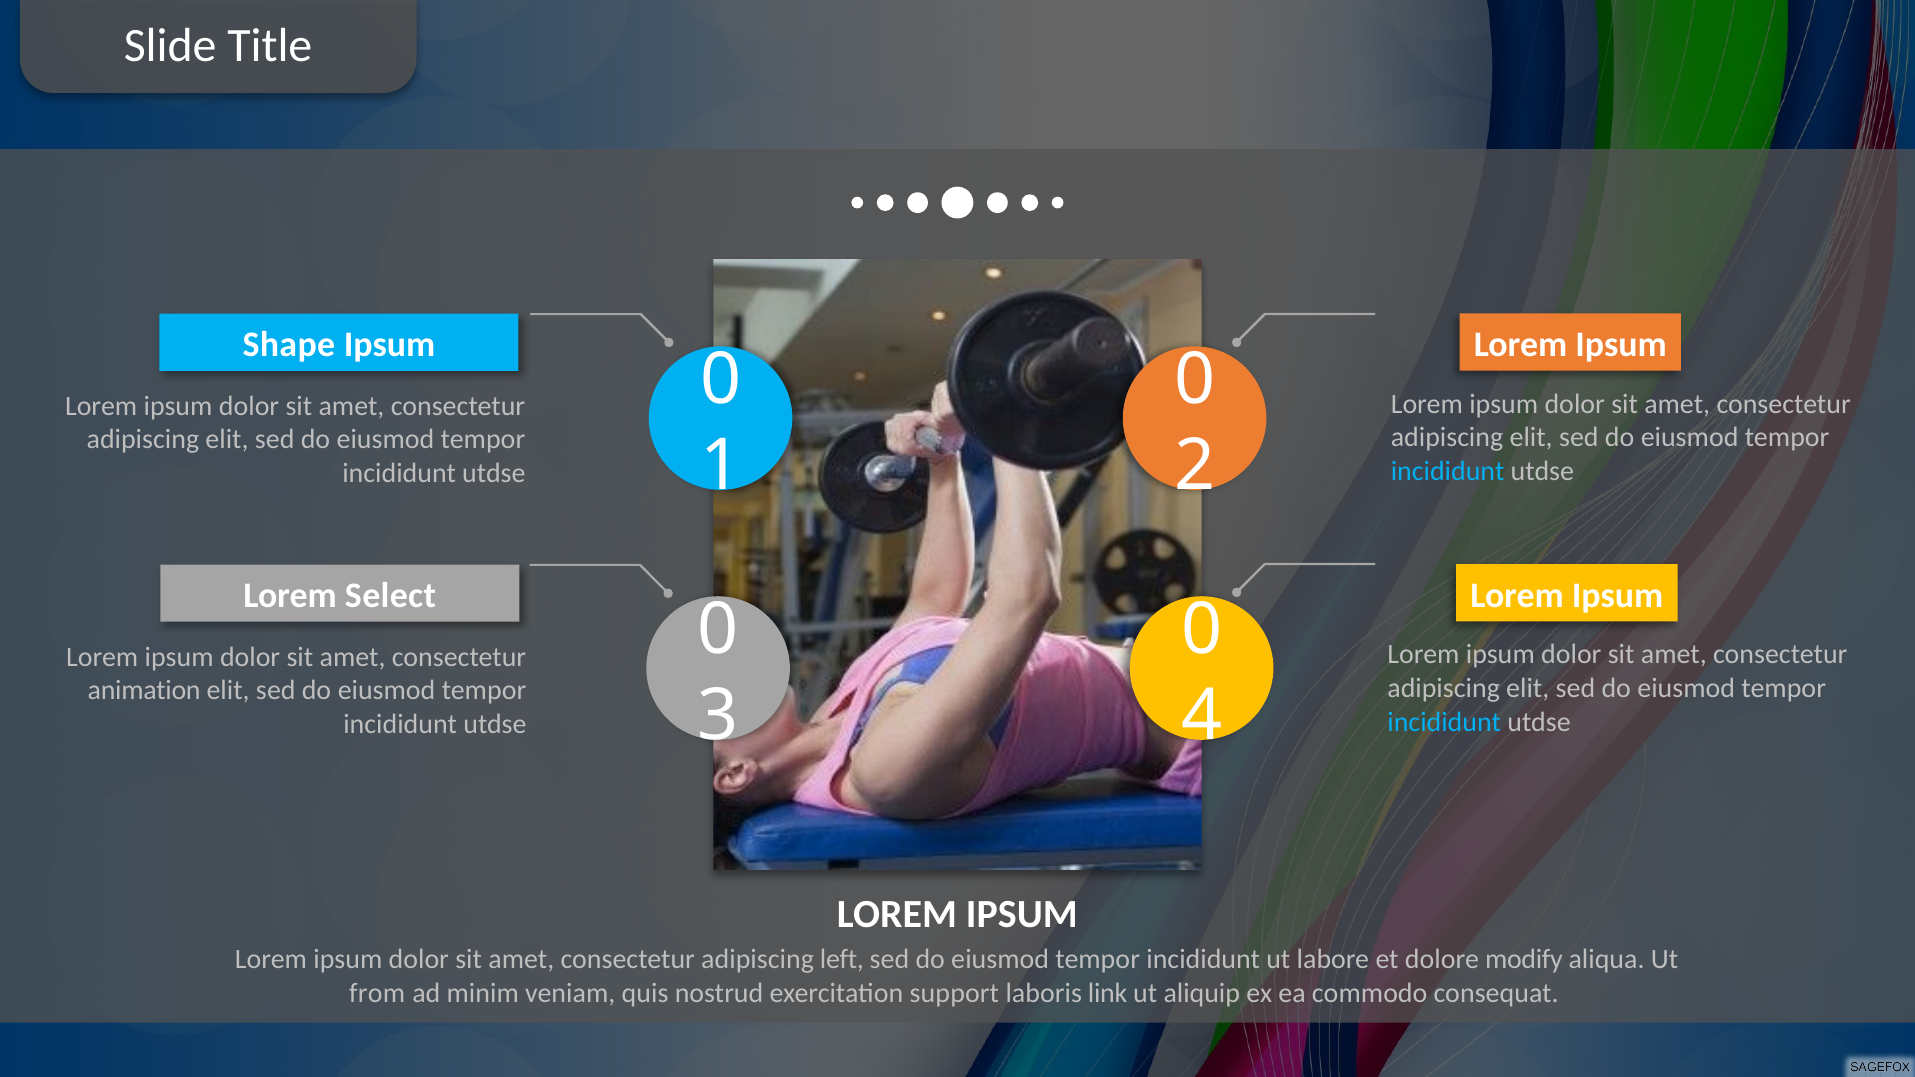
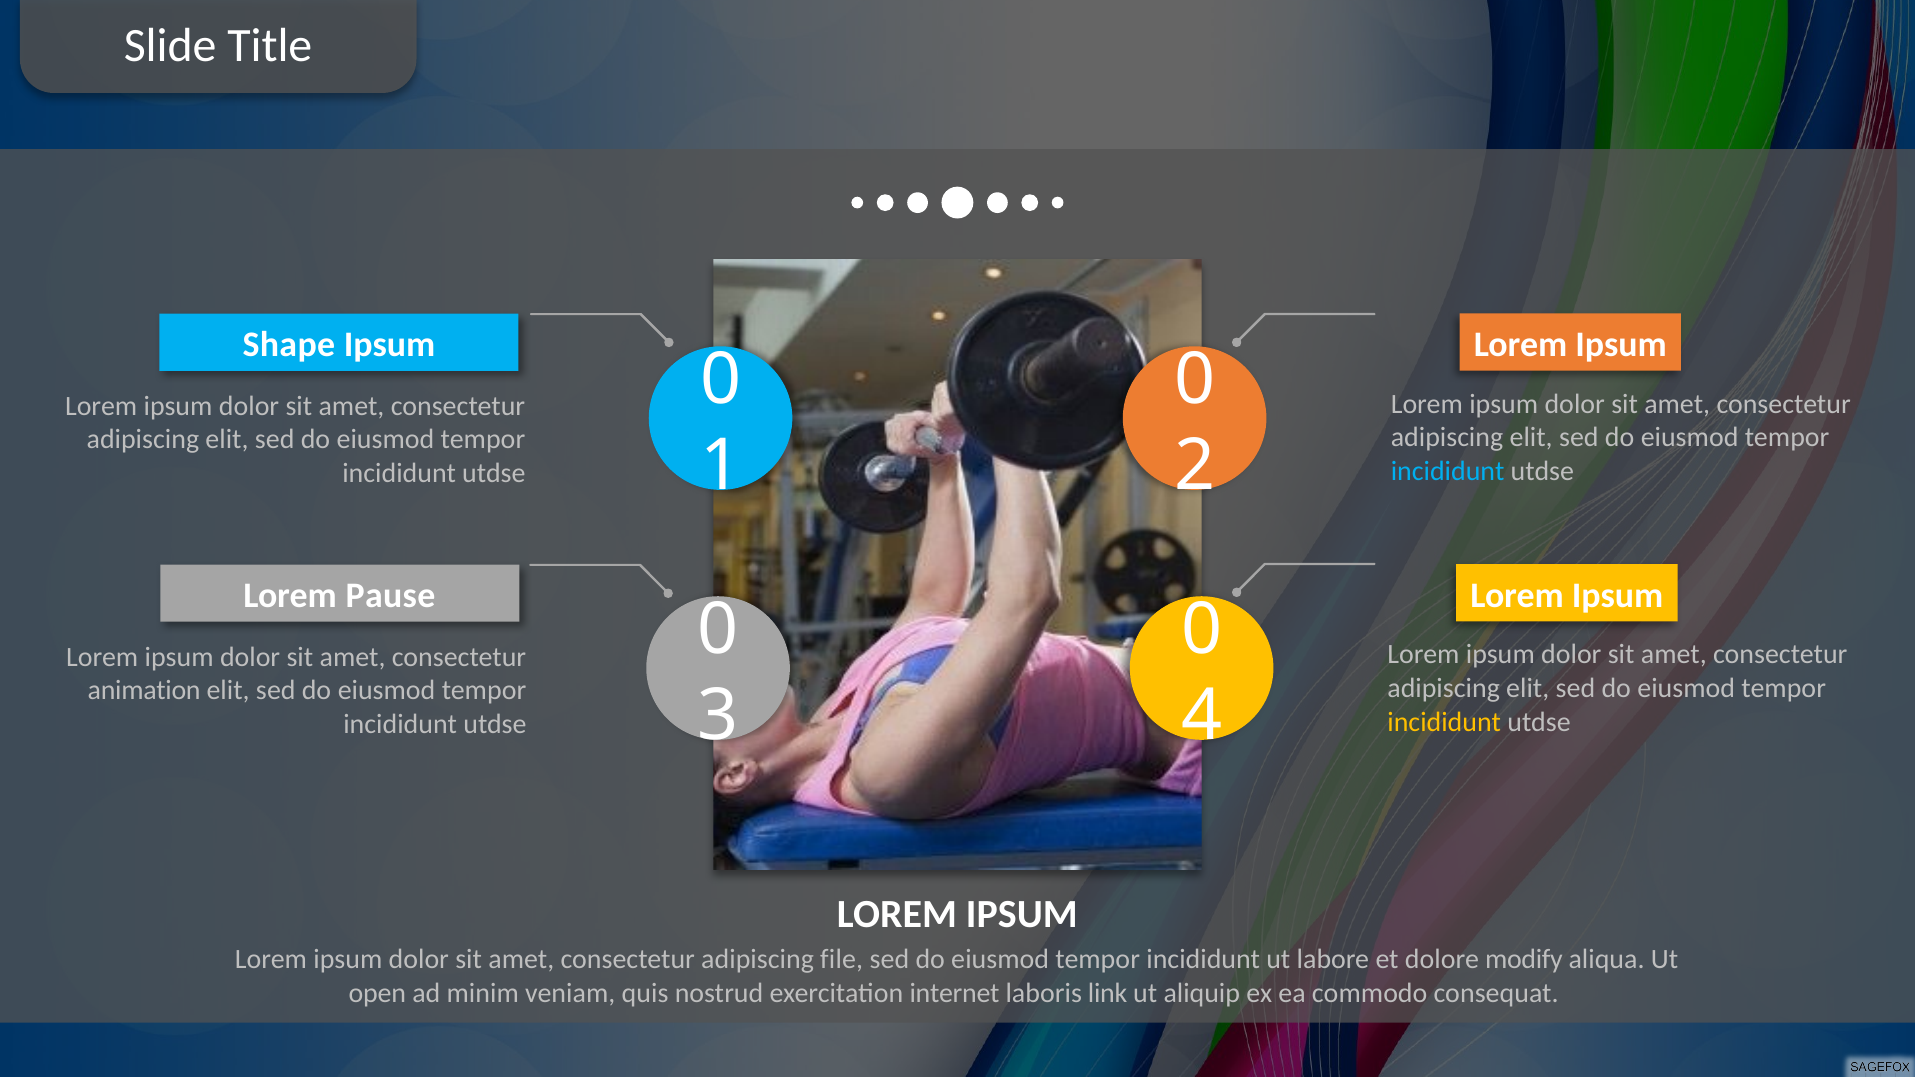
Select: Select -> Pause
incididunt at (1444, 722) colour: light blue -> yellow
left: left -> file
from: from -> open
support: support -> internet
